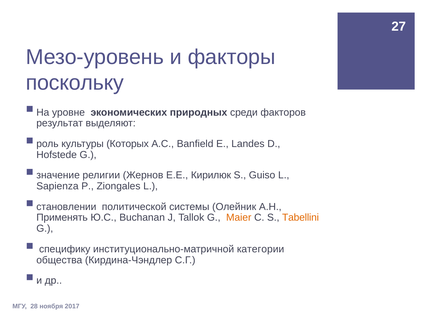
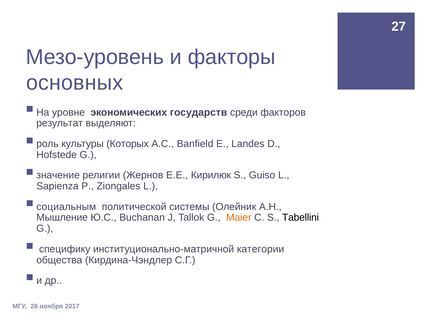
поскольку: поскольку -> основных
природных: природных -> государств
становлении: становлении -> социальным
Применять: Применять -> Мышление
Tabellini colour: orange -> black
